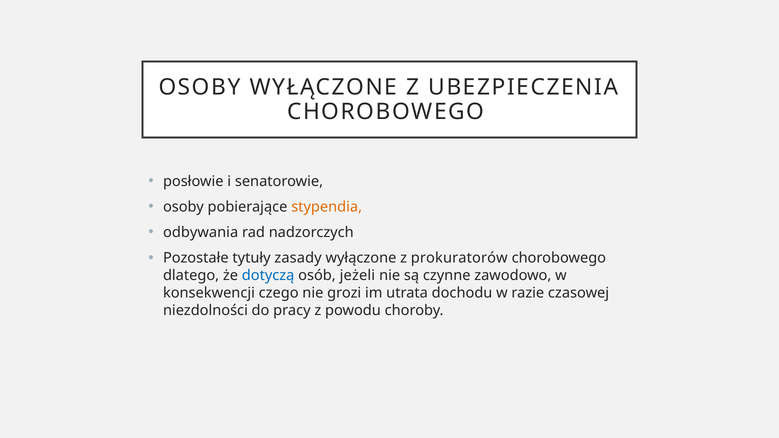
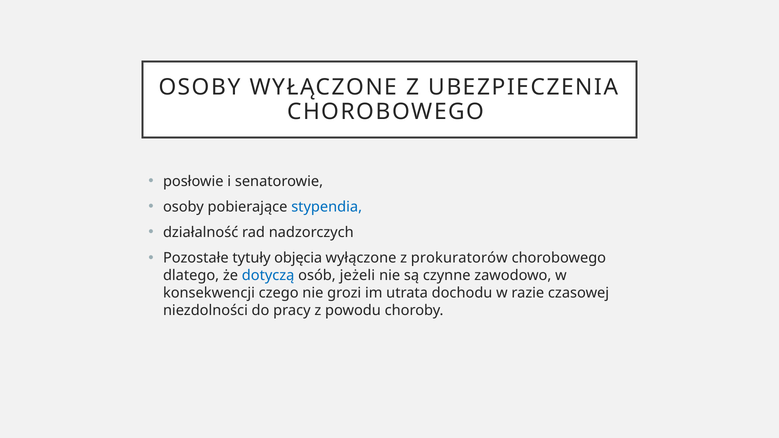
stypendia colour: orange -> blue
odbywania: odbywania -> działalność
zasady: zasady -> objęcia
